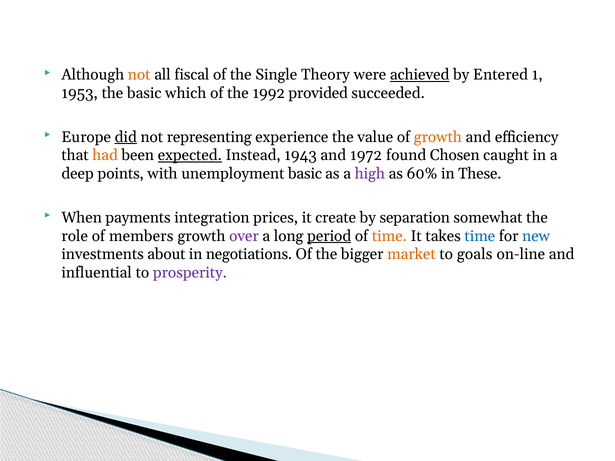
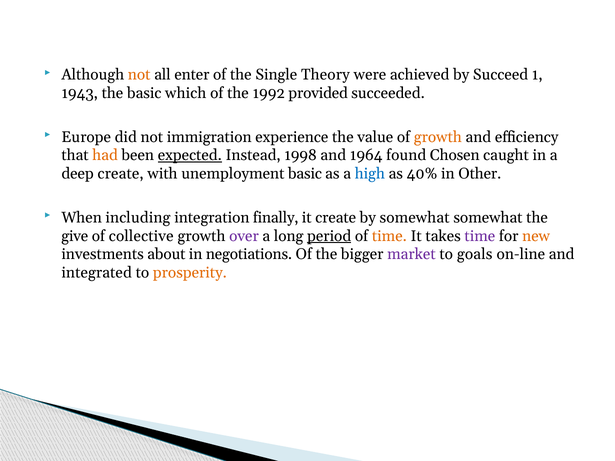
fiscal: fiscal -> enter
achieved underline: present -> none
Entered: Entered -> Succeed
1953: 1953 -> 1943
did underline: present -> none
representing: representing -> immigration
1943: 1943 -> 1998
1972: 1972 -> 1964
deep points: points -> create
high colour: purple -> blue
60%: 60% -> 40%
These: These -> Other
payments: payments -> including
prices: prices -> finally
by separation: separation -> somewhat
role: role -> give
members: members -> collective
time at (480, 236) colour: blue -> purple
new colour: blue -> orange
market colour: orange -> purple
influential: influential -> integrated
prosperity colour: purple -> orange
